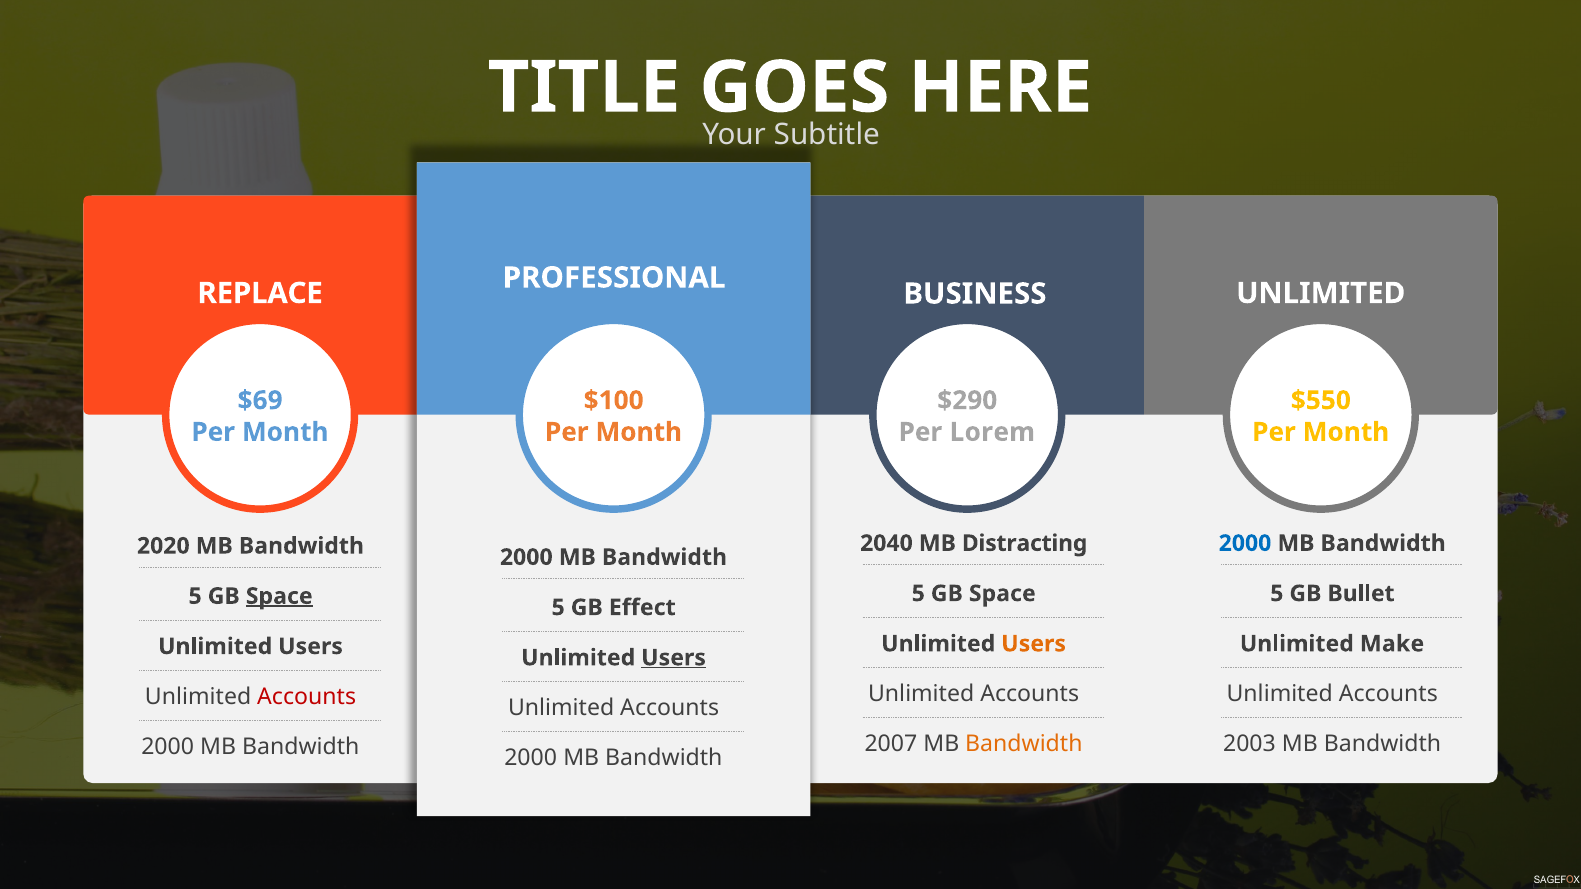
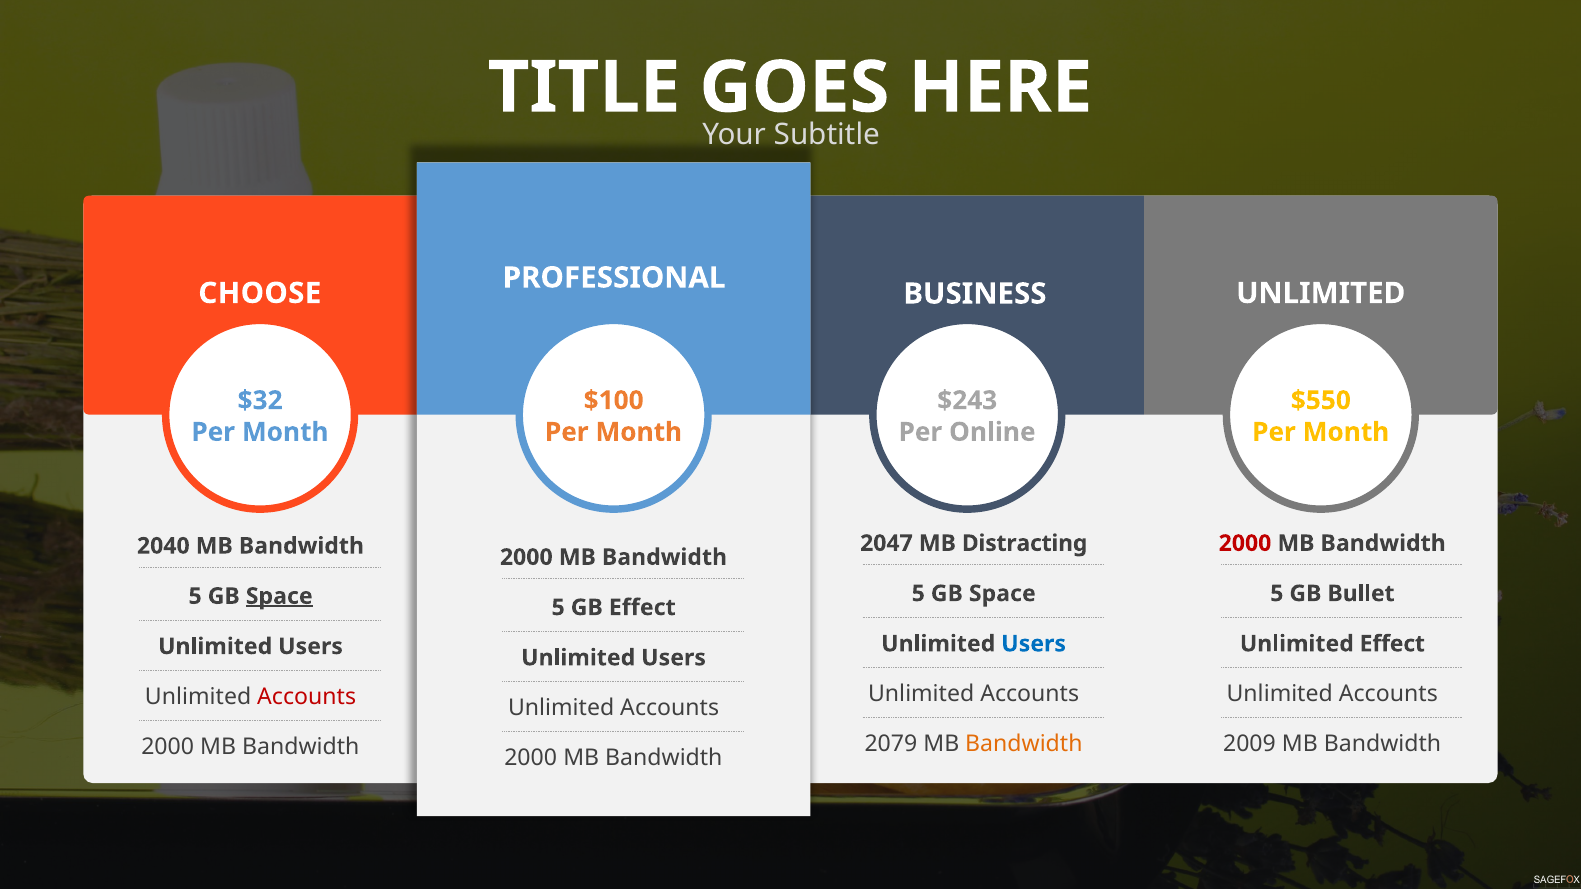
REPLACE: REPLACE -> CHOOSE
$69: $69 -> $32
$290: $290 -> $243
Lorem: Lorem -> Online
2040: 2040 -> 2047
2000 at (1245, 543) colour: blue -> red
2020: 2020 -> 2040
Users at (1034, 644) colour: orange -> blue
Unlimited Make: Make -> Effect
Users at (674, 658) underline: present -> none
2007: 2007 -> 2079
2003: 2003 -> 2009
